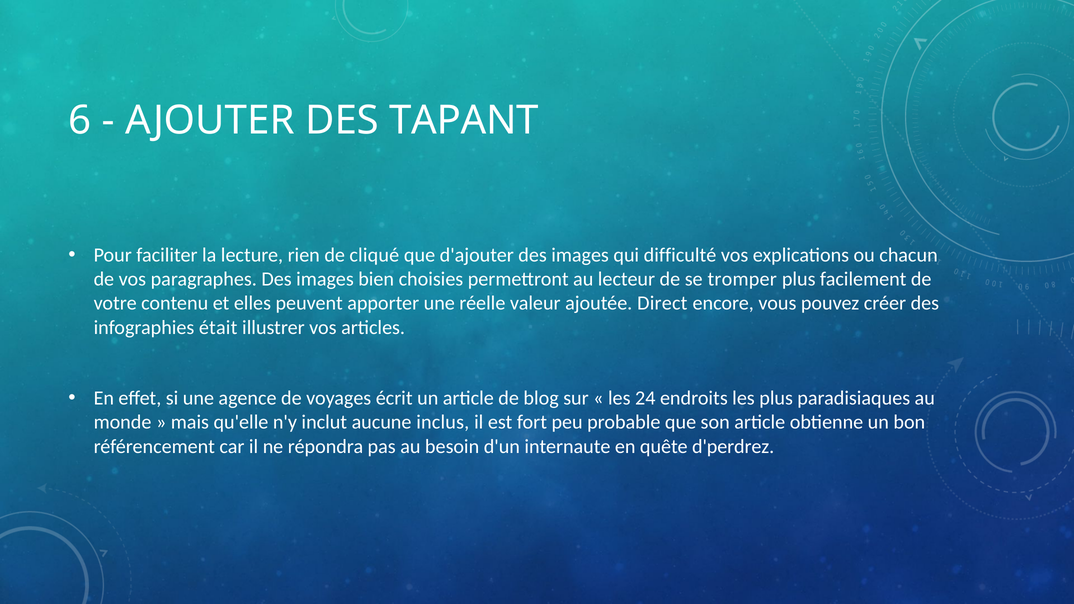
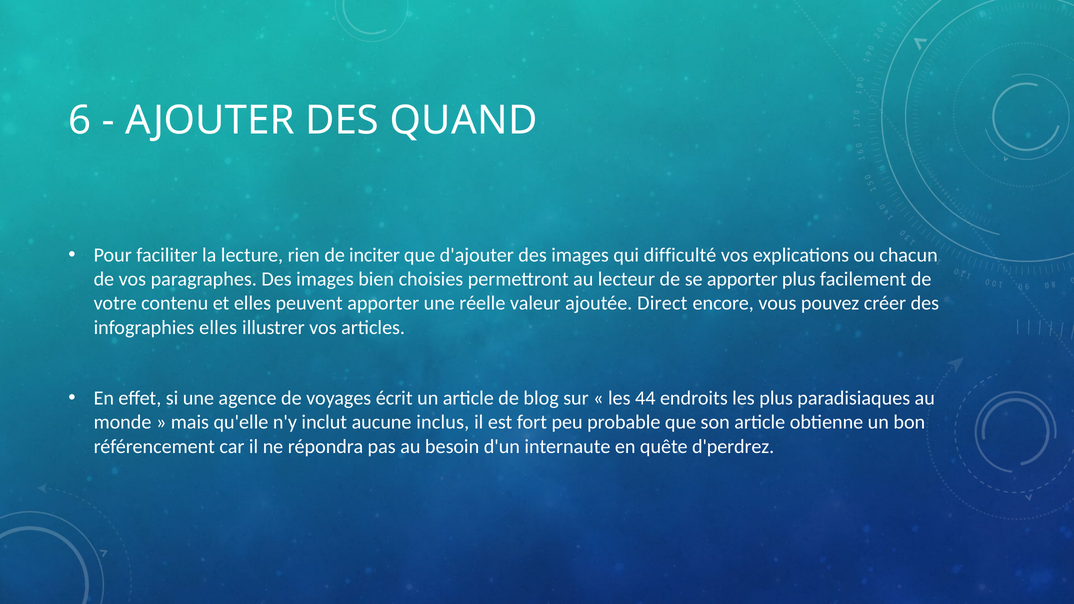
TAPANT: TAPANT -> QUAND
cliqué: cliqué -> inciter
se tromper: tromper -> apporter
infographies était: était -> elles
24: 24 -> 44
